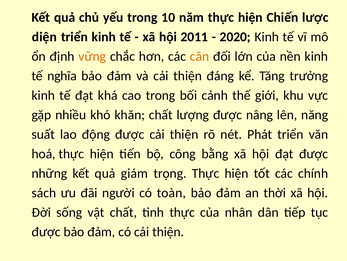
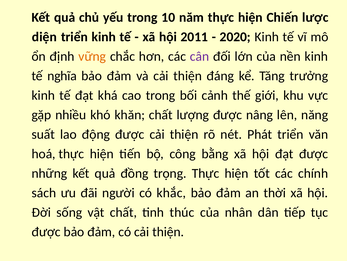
cân colour: orange -> purple
giám: giám -> đồng
toàn: toàn -> khắc
tinh thực: thực -> thúc
